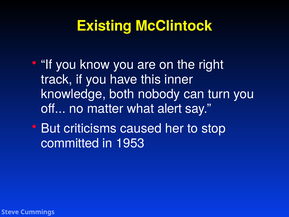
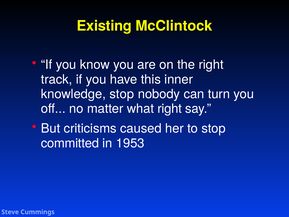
knowledge both: both -> stop
what alert: alert -> right
